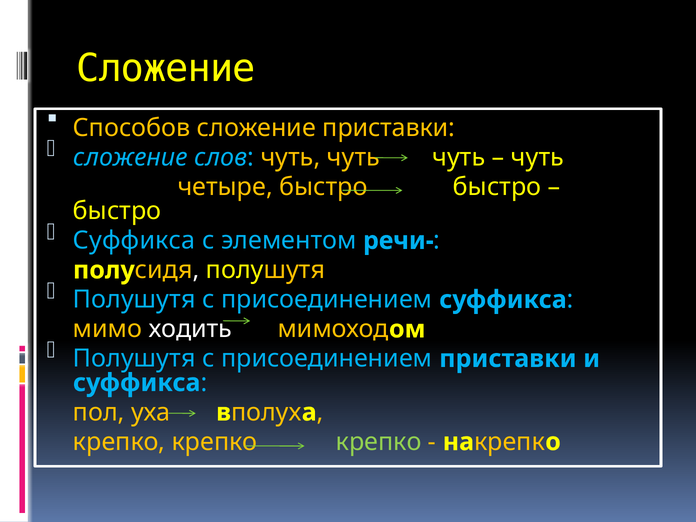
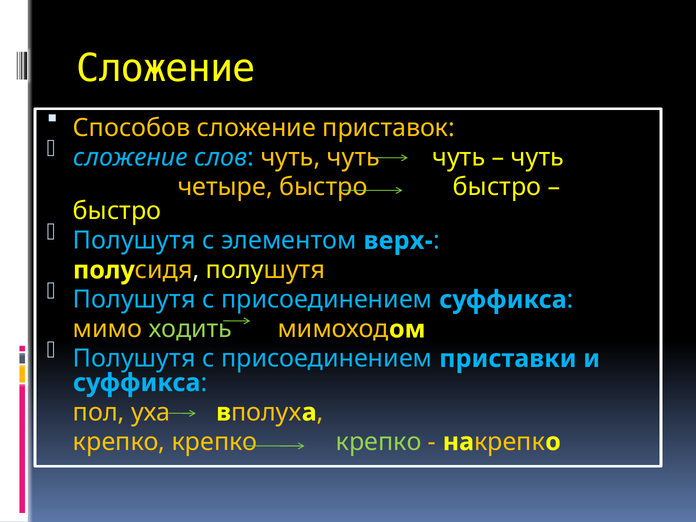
сложение приставки: приставки -> приставок
Суффикса at (134, 241): Суффикса -> Полушутя
речи-: речи- -> верх-
ходить colour: white -> light green
